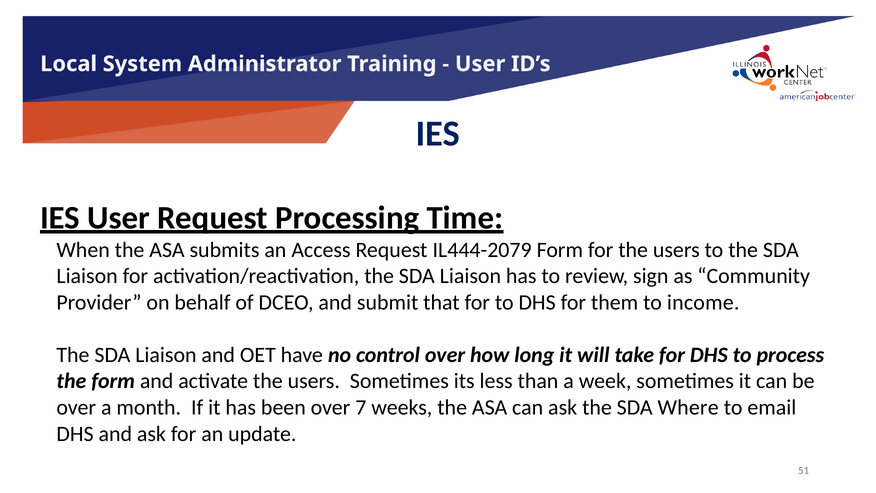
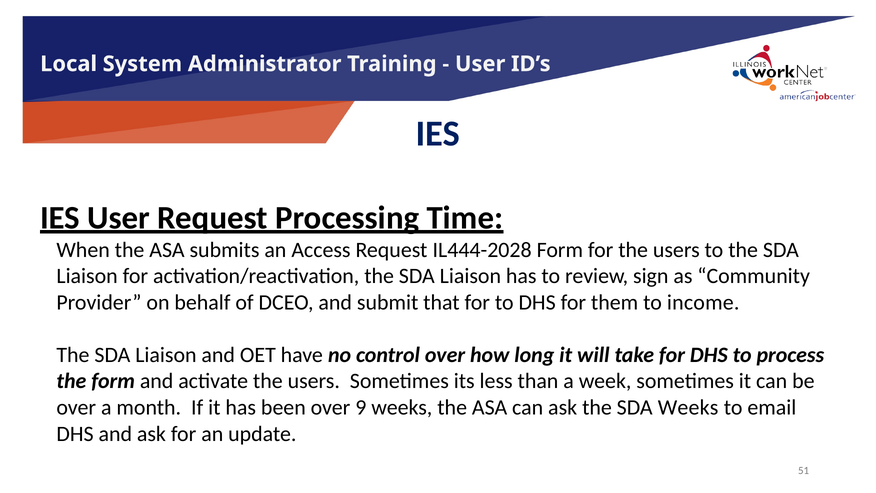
IL444-2079: IL444-2079 -> IL444-2028
7: 7 -> 9
SDA Where: Where -> Weeks
